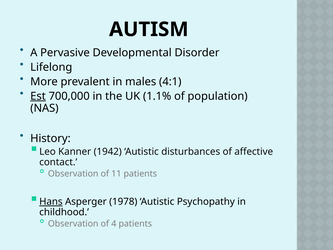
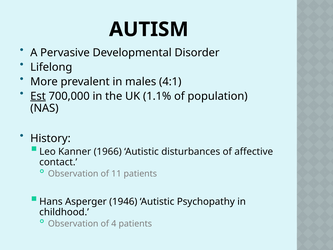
1942: 1942 -> 1966
Hans underline: present -> none
1978: 1978 -> 1946
